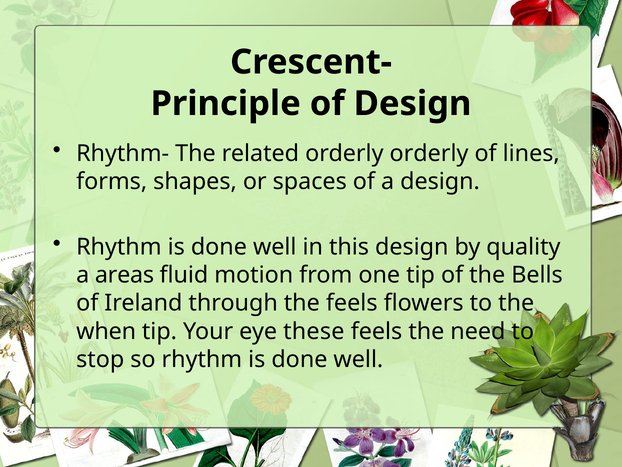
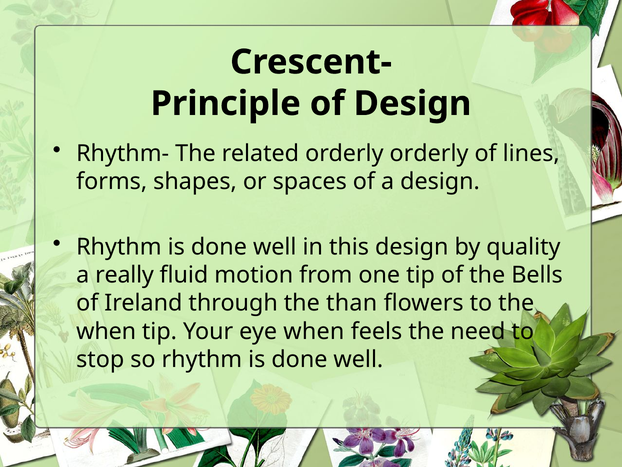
areas: areas -> really
the feels: feels -> than
eye these: these -> when
